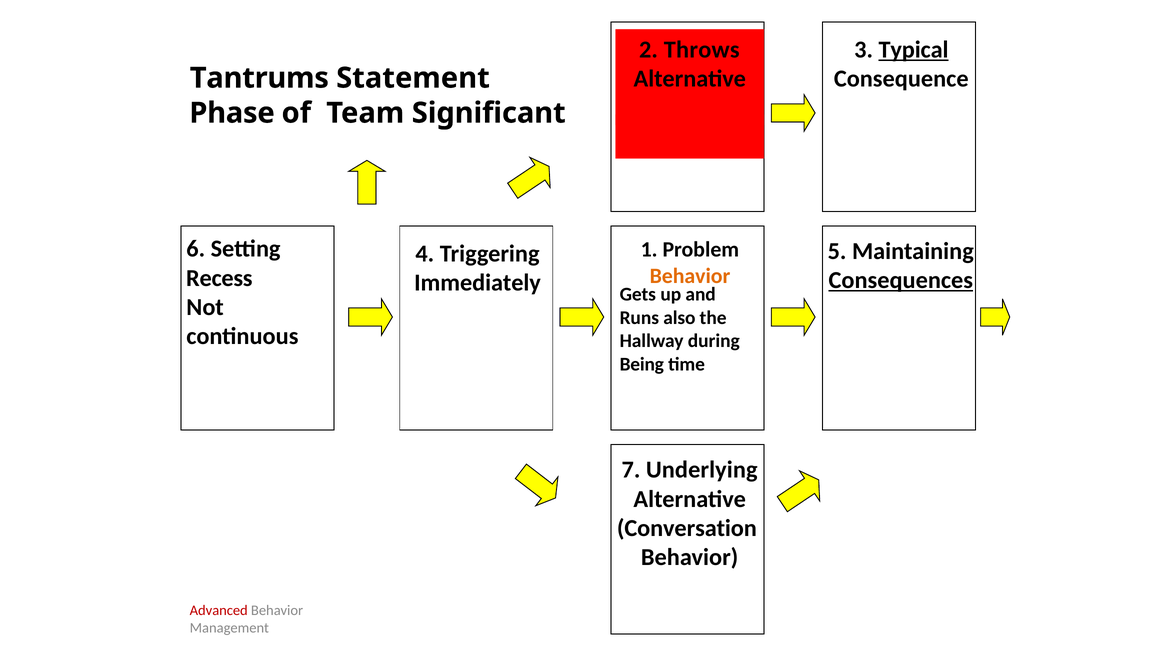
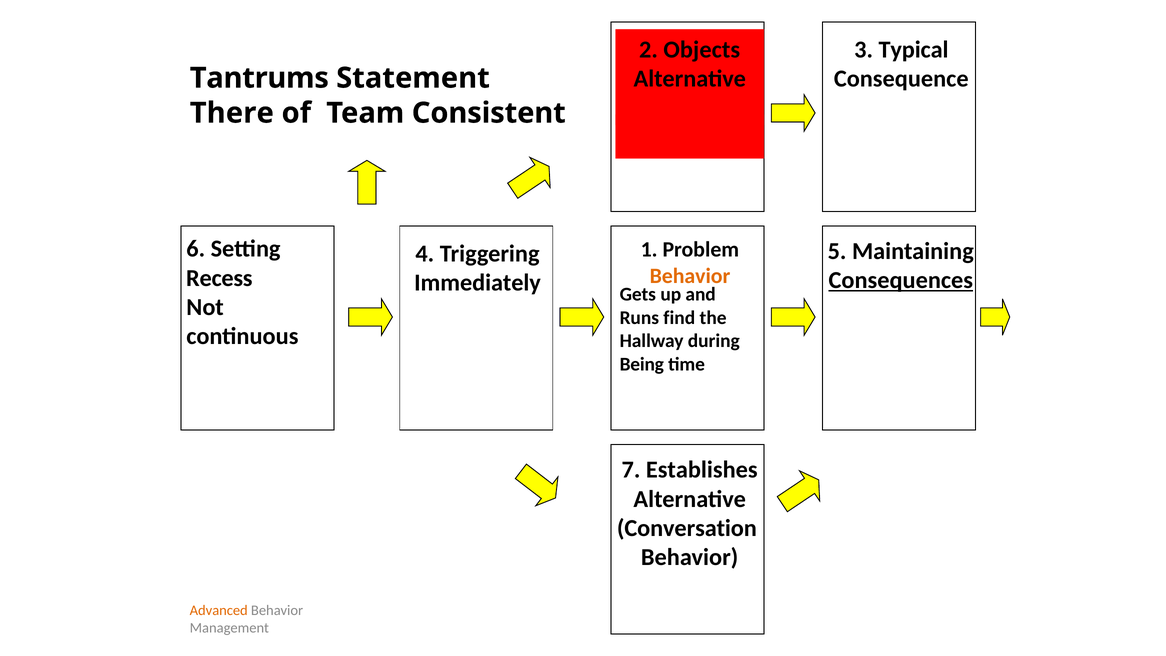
Throws: Throws -> Objects
Typical underline: present -> none
Phase: Phase -> There
Significant: Significant -> Consistent
also: also -> find
Underlying: Underlying -> Establishes
Advanced colour: red -> orange
